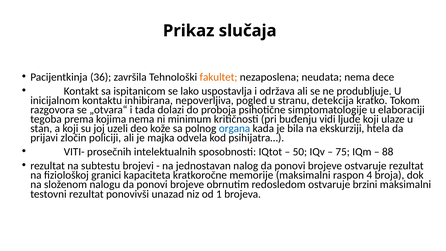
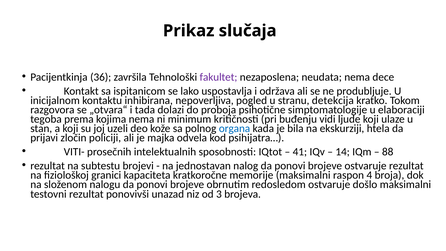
fakultet colour: orange -> purple
50: 50 -> 41
75: 75 -> 14
brzini: brzini -> došlo
1: 1 -> 3
